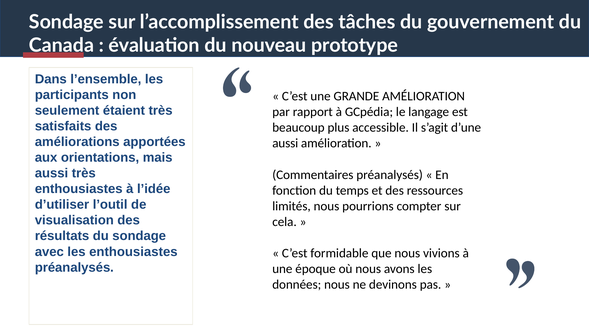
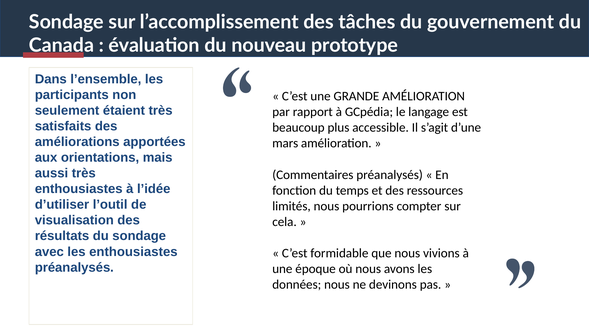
aussi at (285, 143): aussi -> mars
